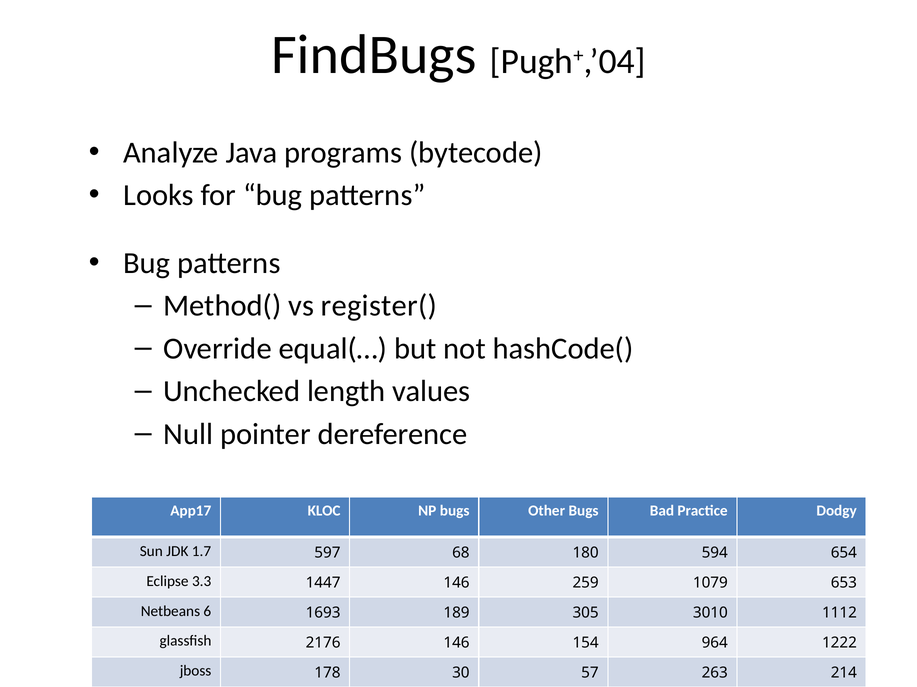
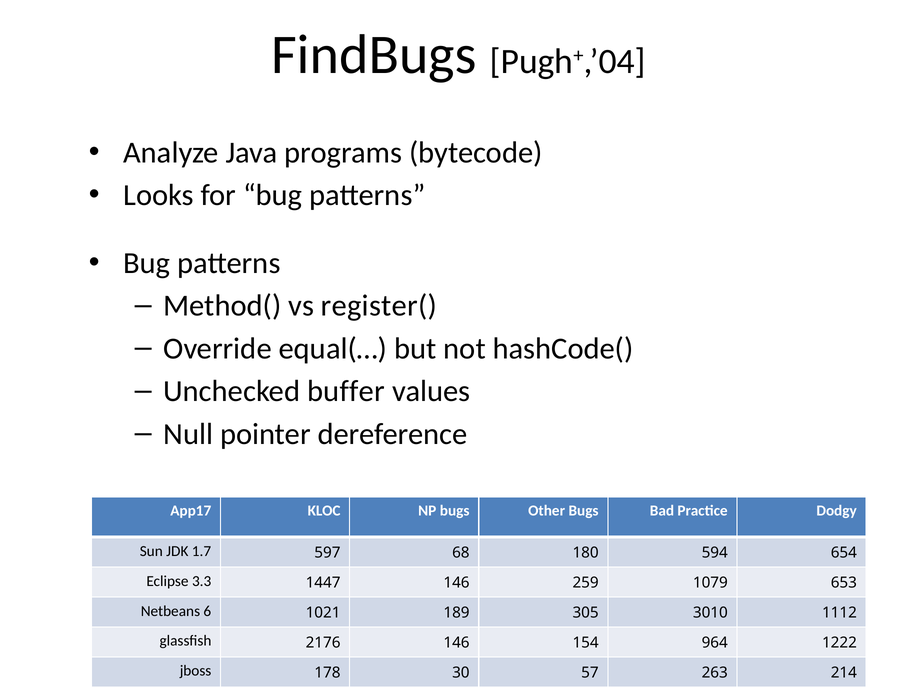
length: length -> buffer
1693: 1693 -> 1021
